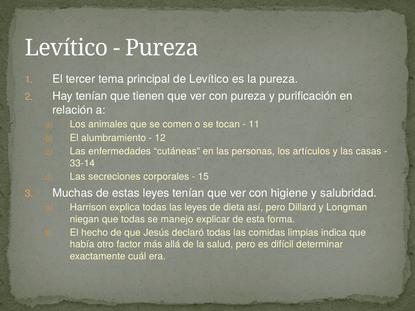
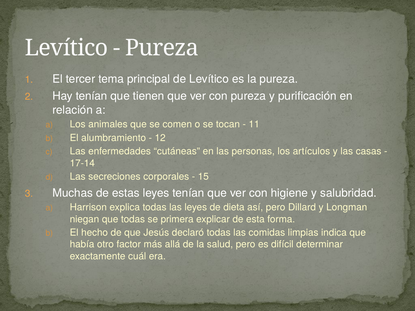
33-14: 33-14 -> 17-14
manejo: manejo -> primera
